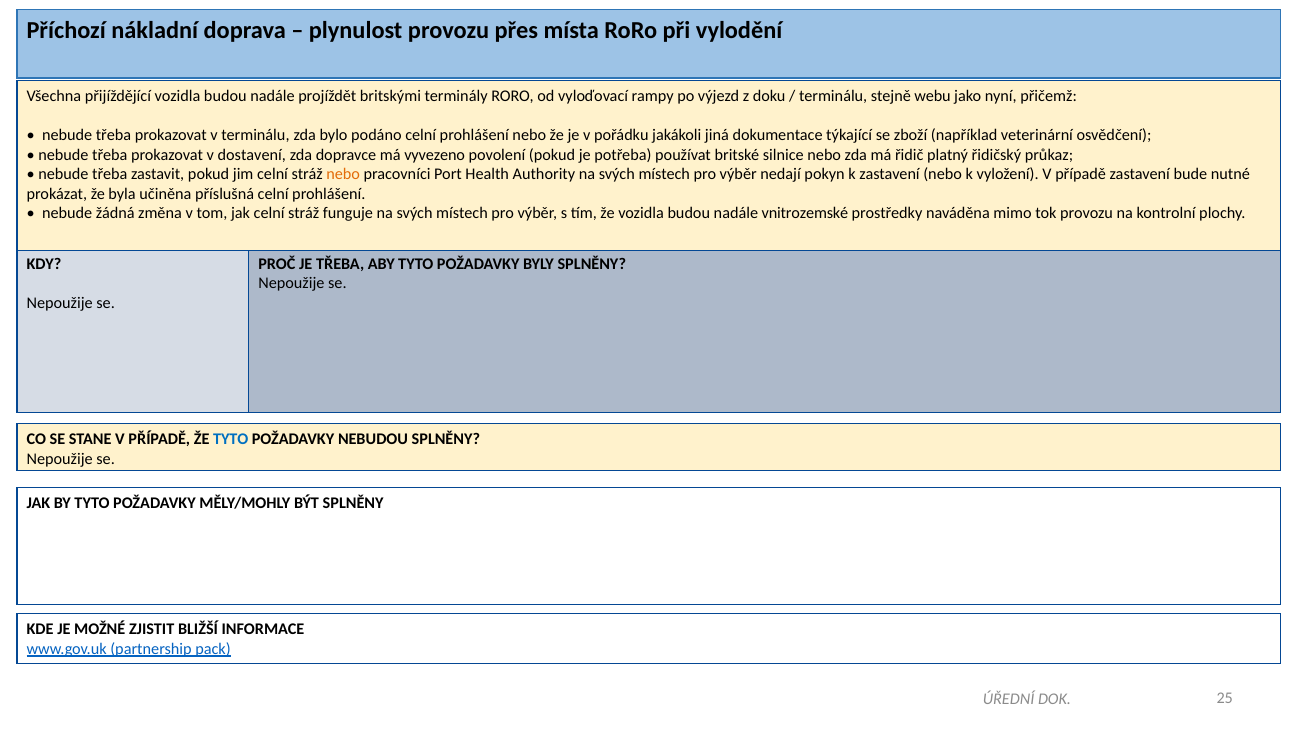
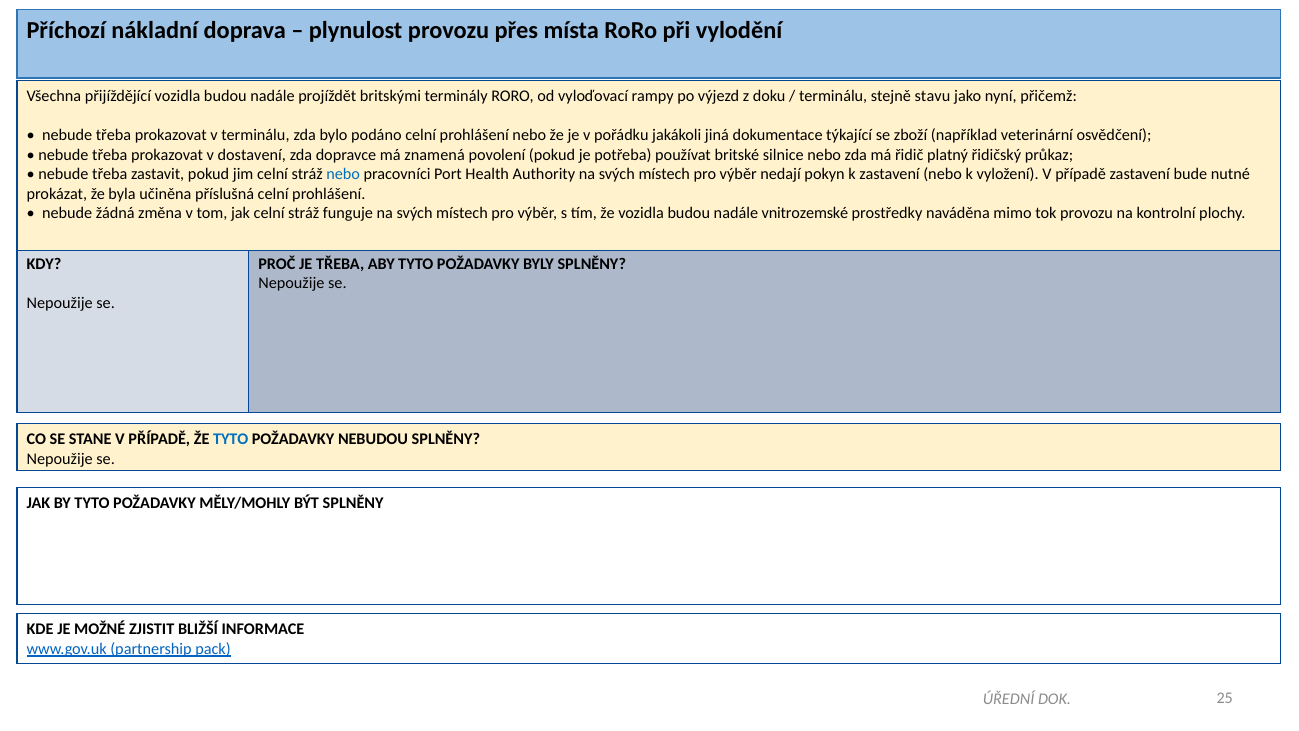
webu: webu -> stavu
vyvezeno: vyvezeno -> znamená
nebo at (343, 174) colour: orange -> blue
